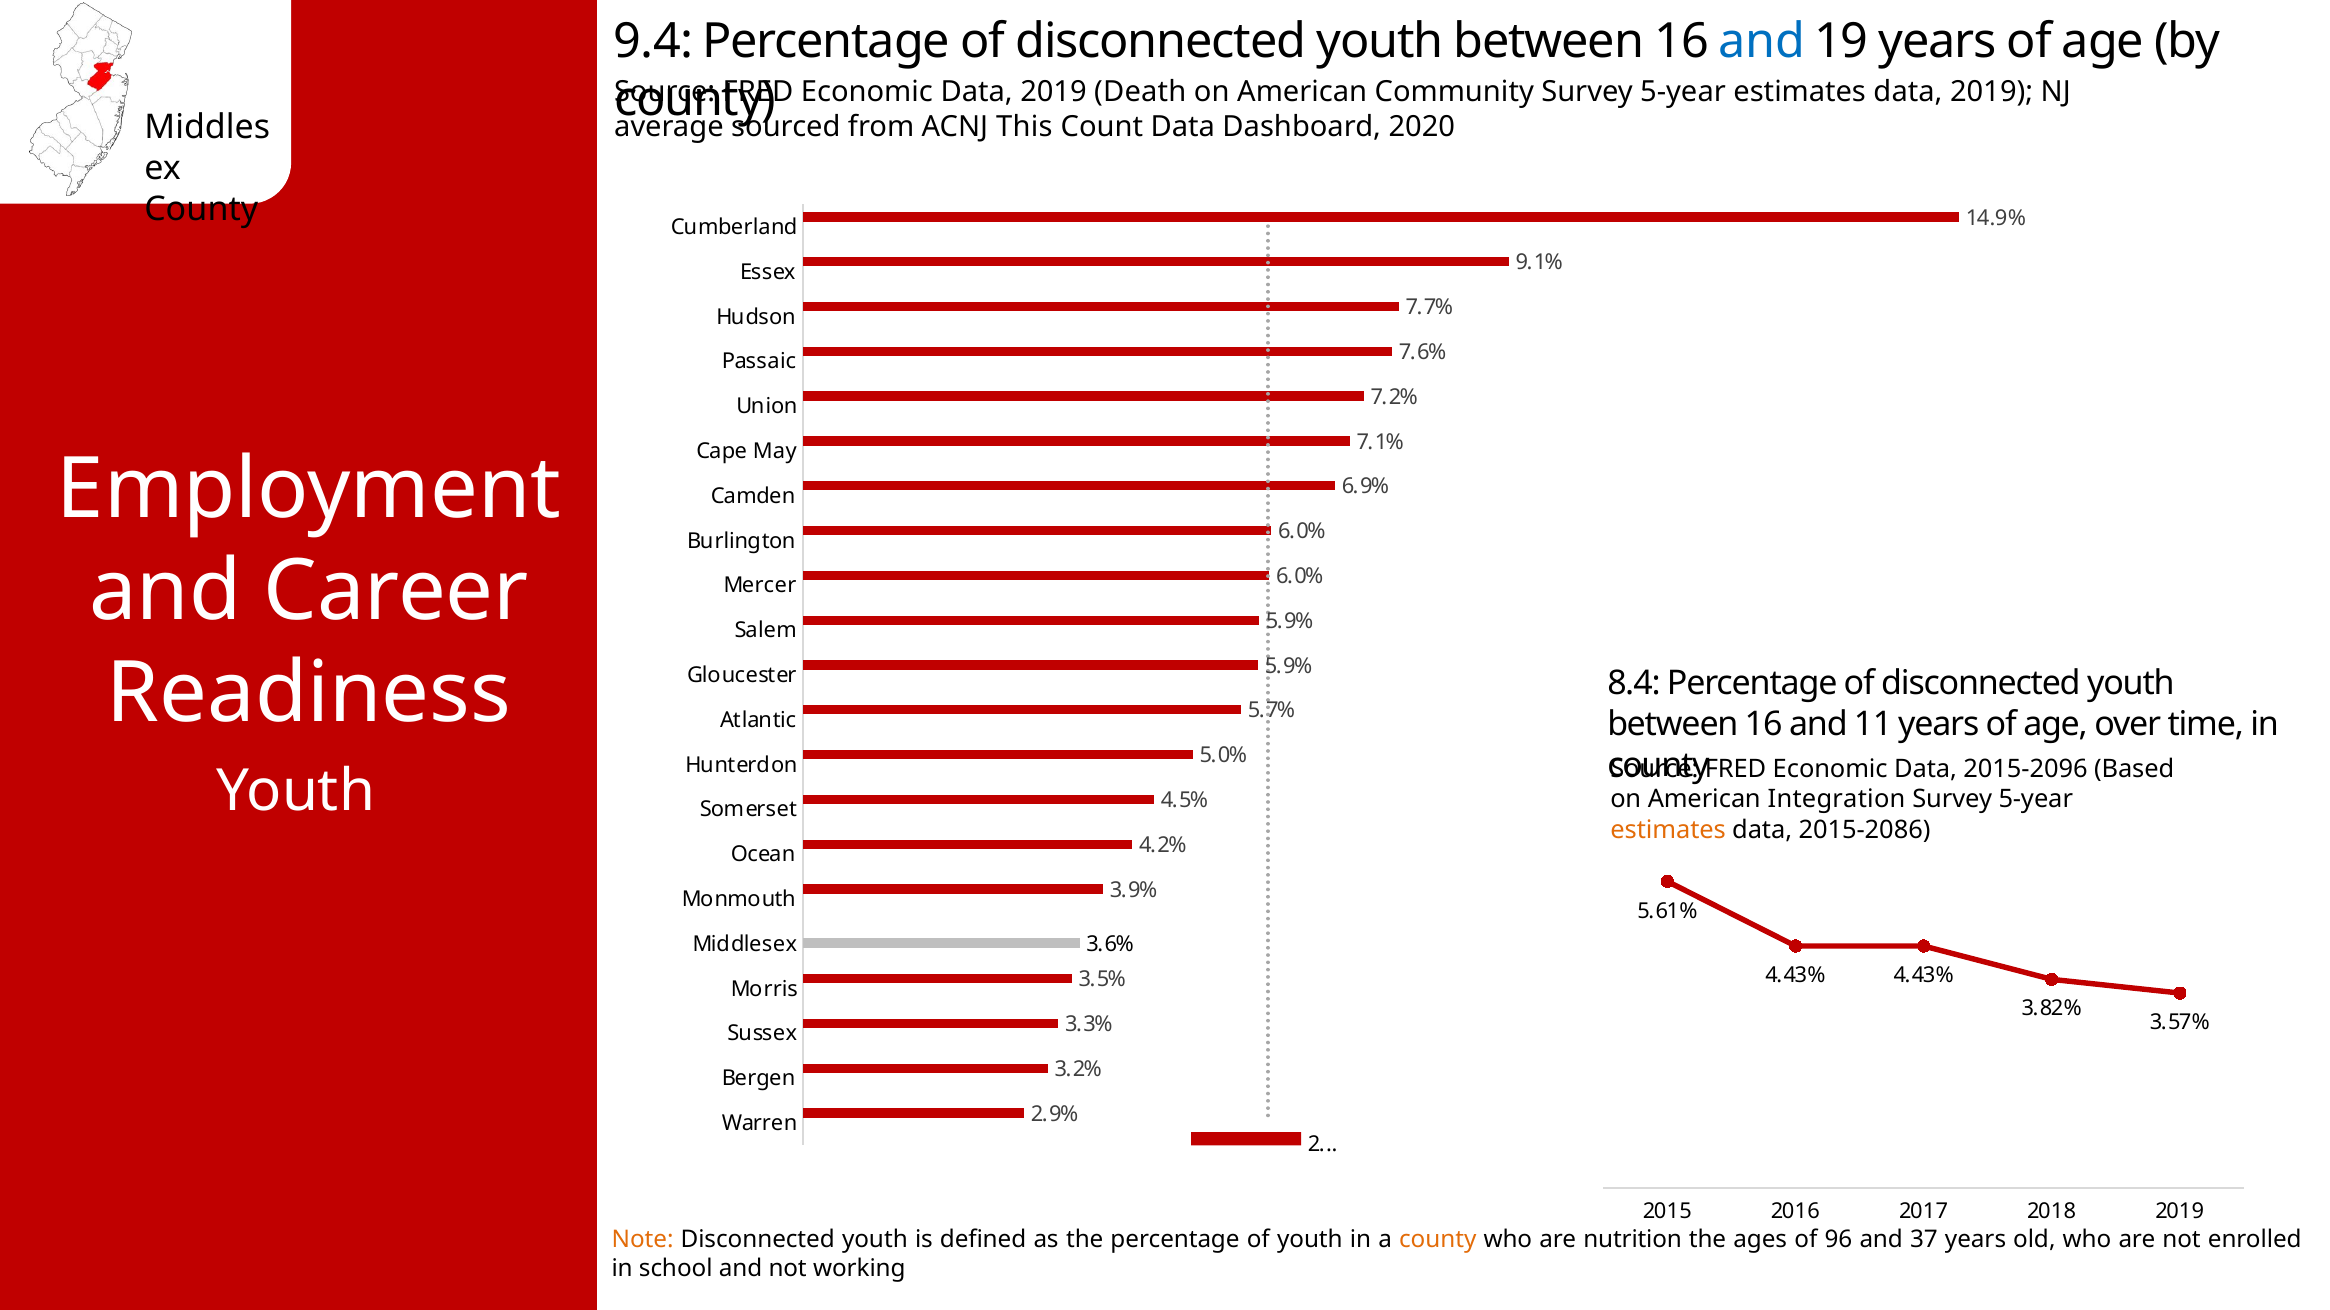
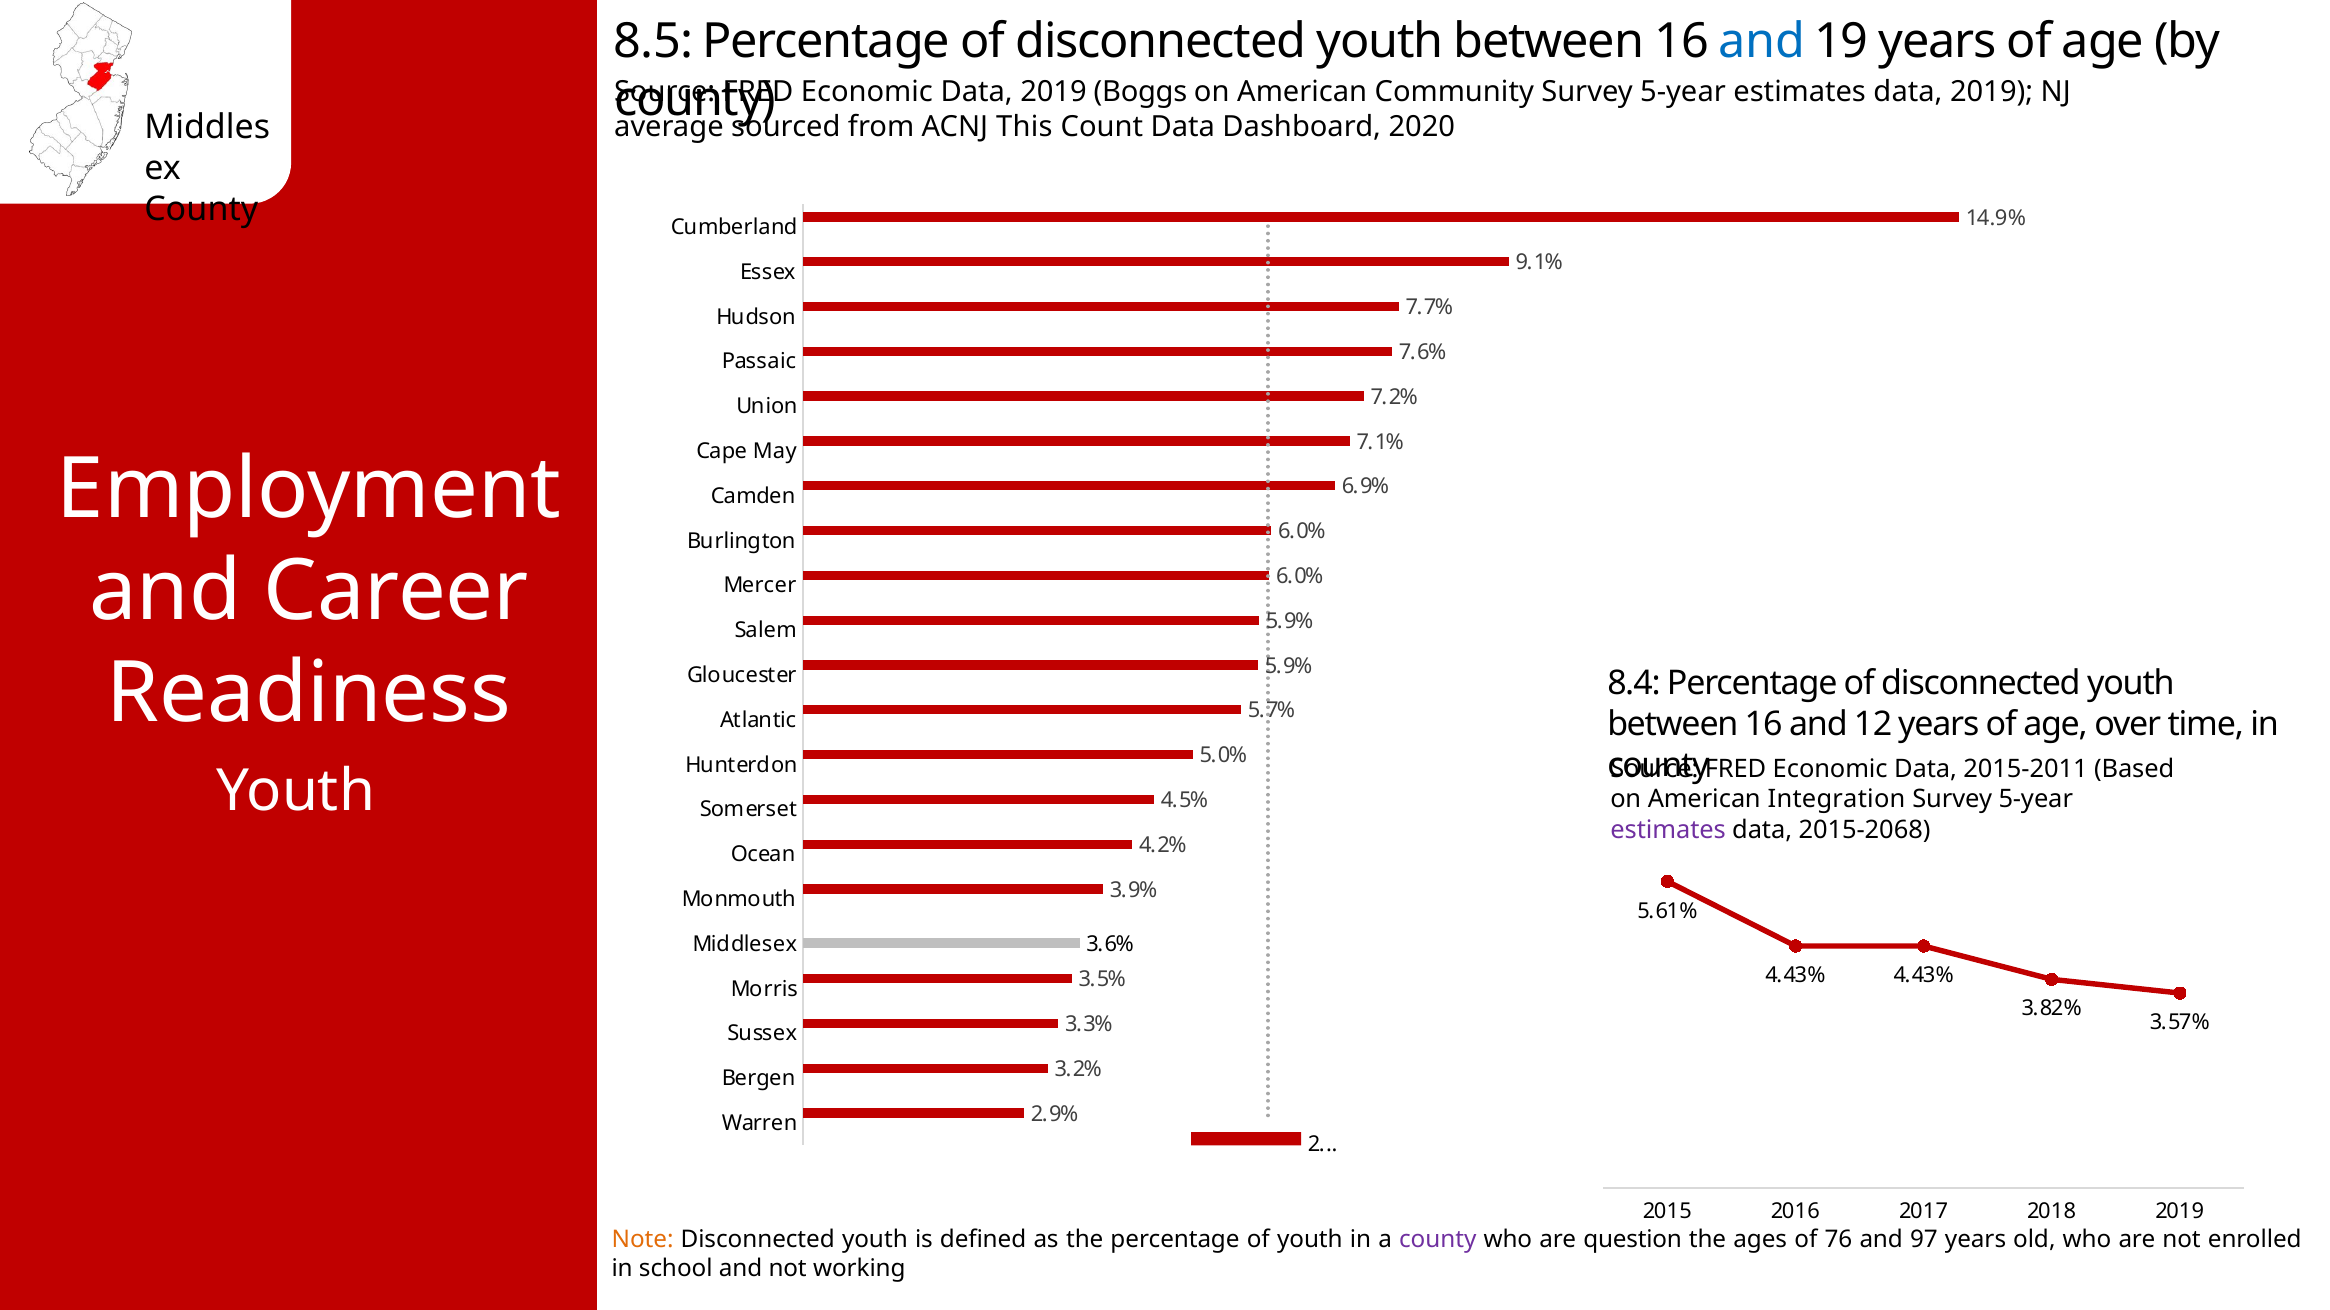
9.4: 9.4 -> 8.5
Death: Death -> Boggs
11: 11 -> 12
2015-2096: 2015-2096 -> 2015-2011
estimates at (1668, 830) colour: orange -> purple
2015-2086: 2015-2086 -> 2015-2068
county at (1438, 1240) colour: orange -> purple
nutrition: nutrition -> question
96: 96 -> 76
37: 37 -> 97
